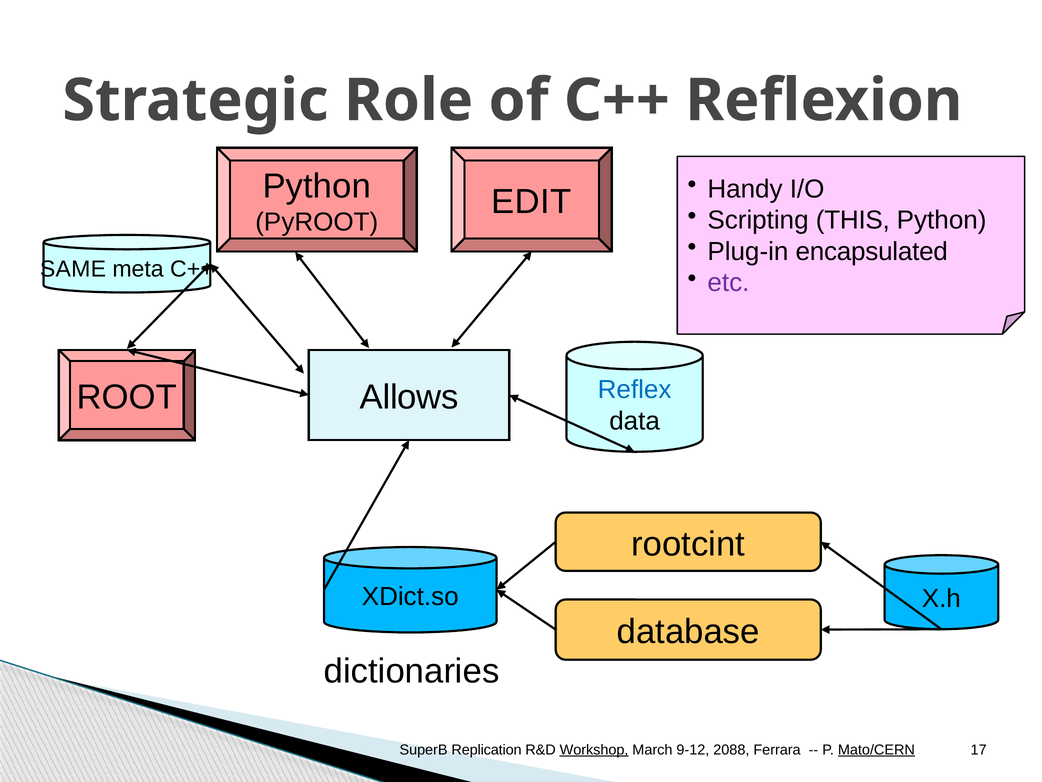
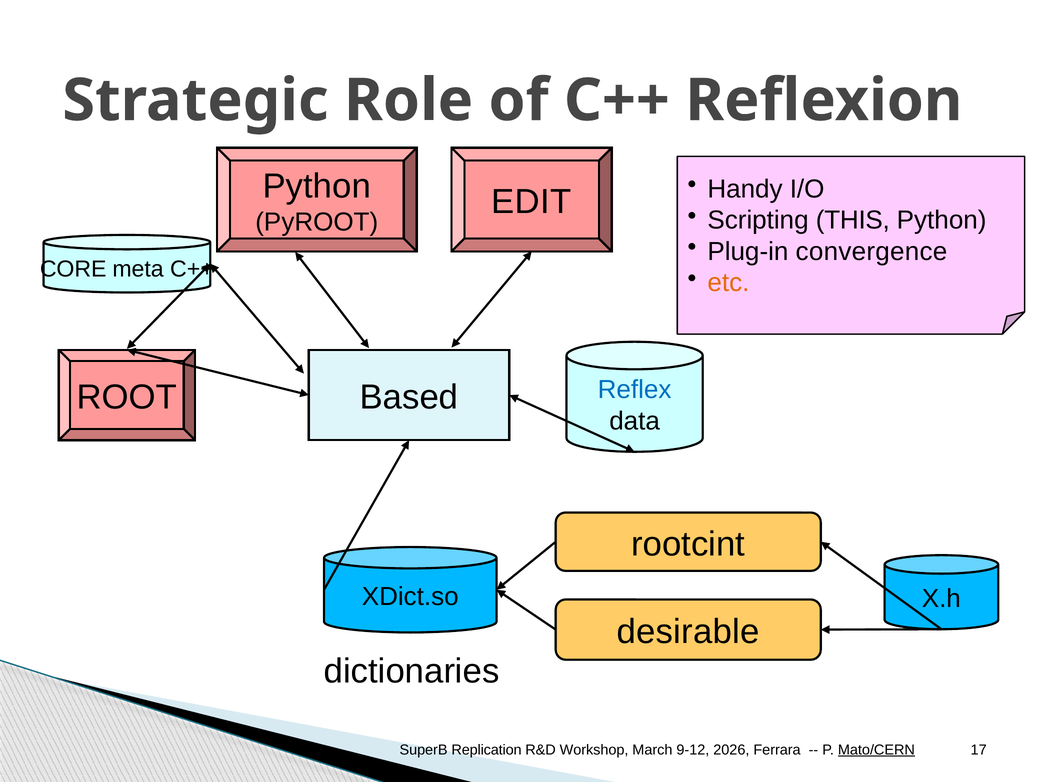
encapsulated: encapsulated -> convergence
SAME: SAME -> CORE
etc colour: purple -> orange
Allows: Allows -> Based
database: database -> desirable
Workshop underline: present -> none
2088: 2088 -> 2026
